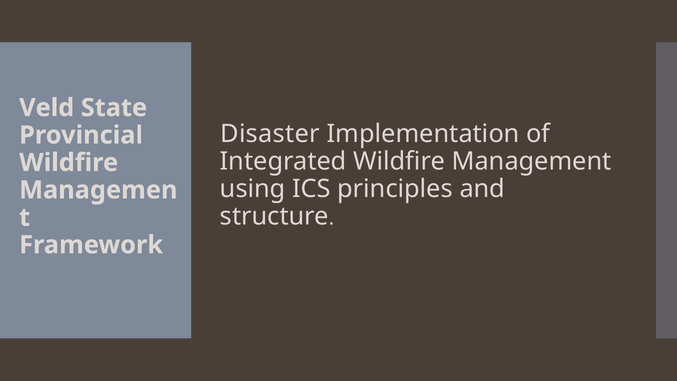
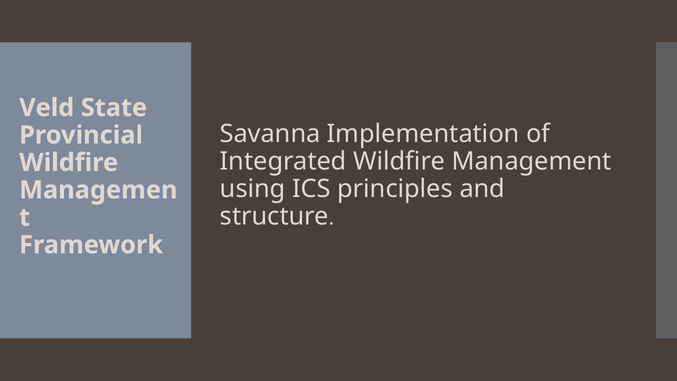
Disaster: Disaster -> Savanna
